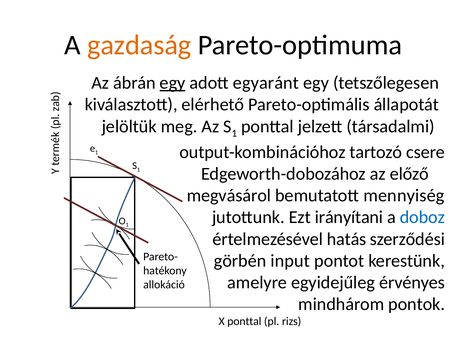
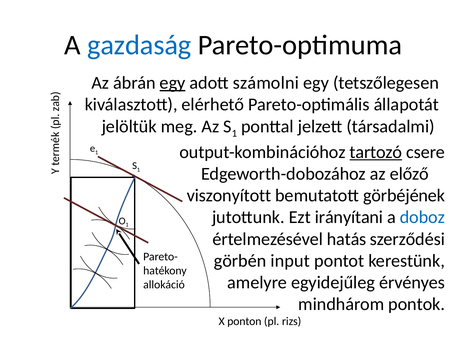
gazdaság colour: orange -> blue
egyaránt: egyaránt -> számolni
tartozó underline: none -> present
megvásárol: megvásárol -> viszonyított
mennyiség: mennyiség -> görbéjének
X ponttal: ponttal -> ponton
